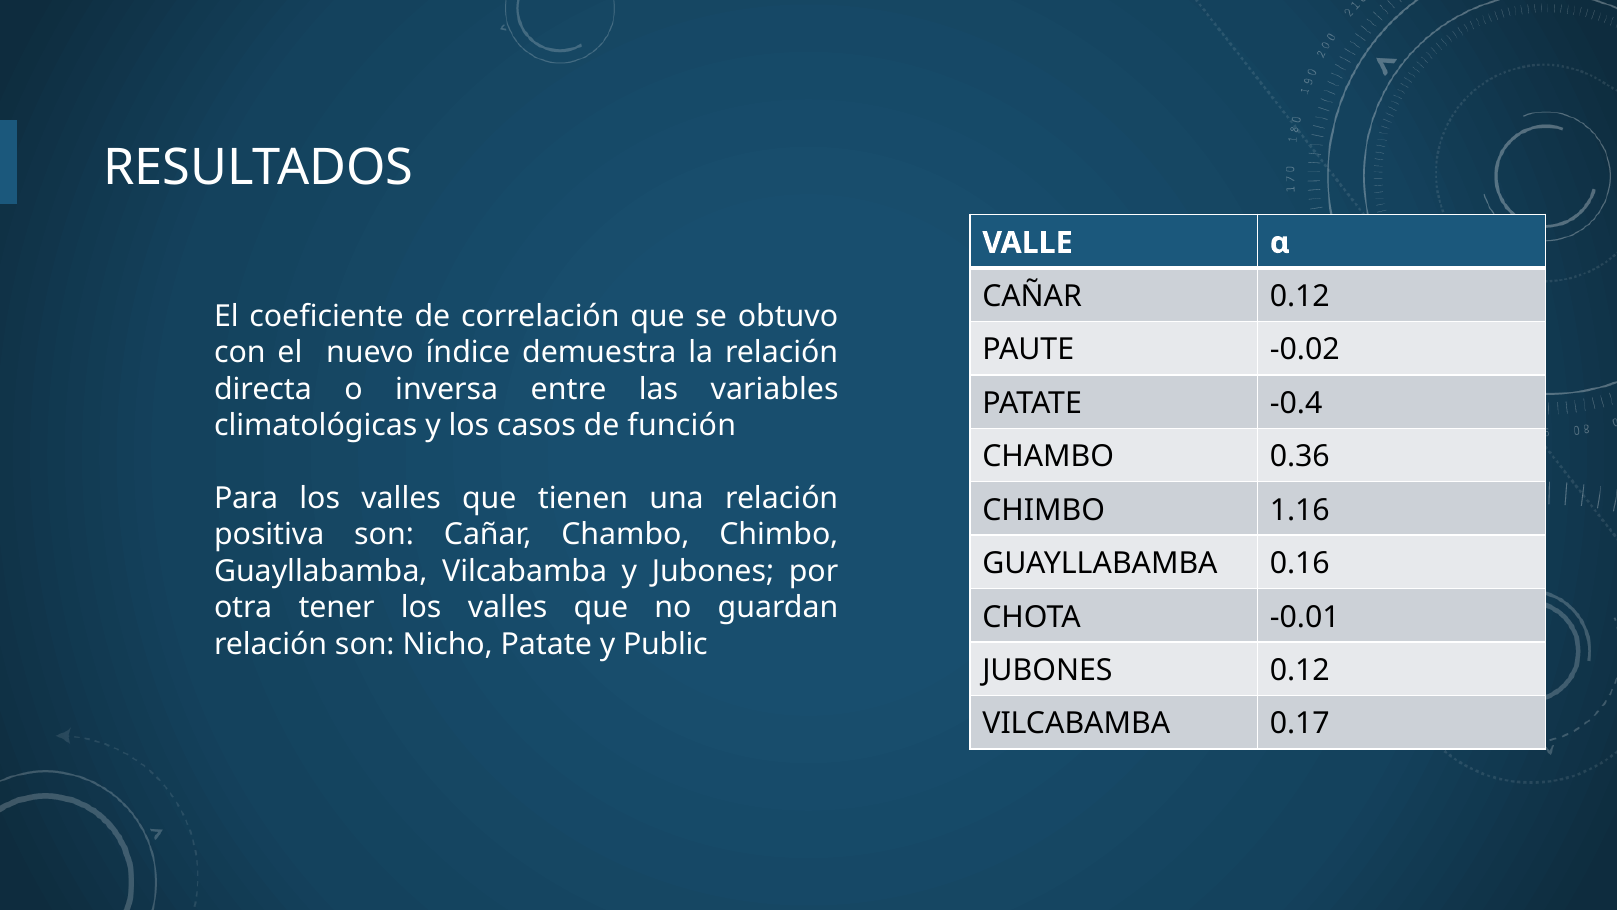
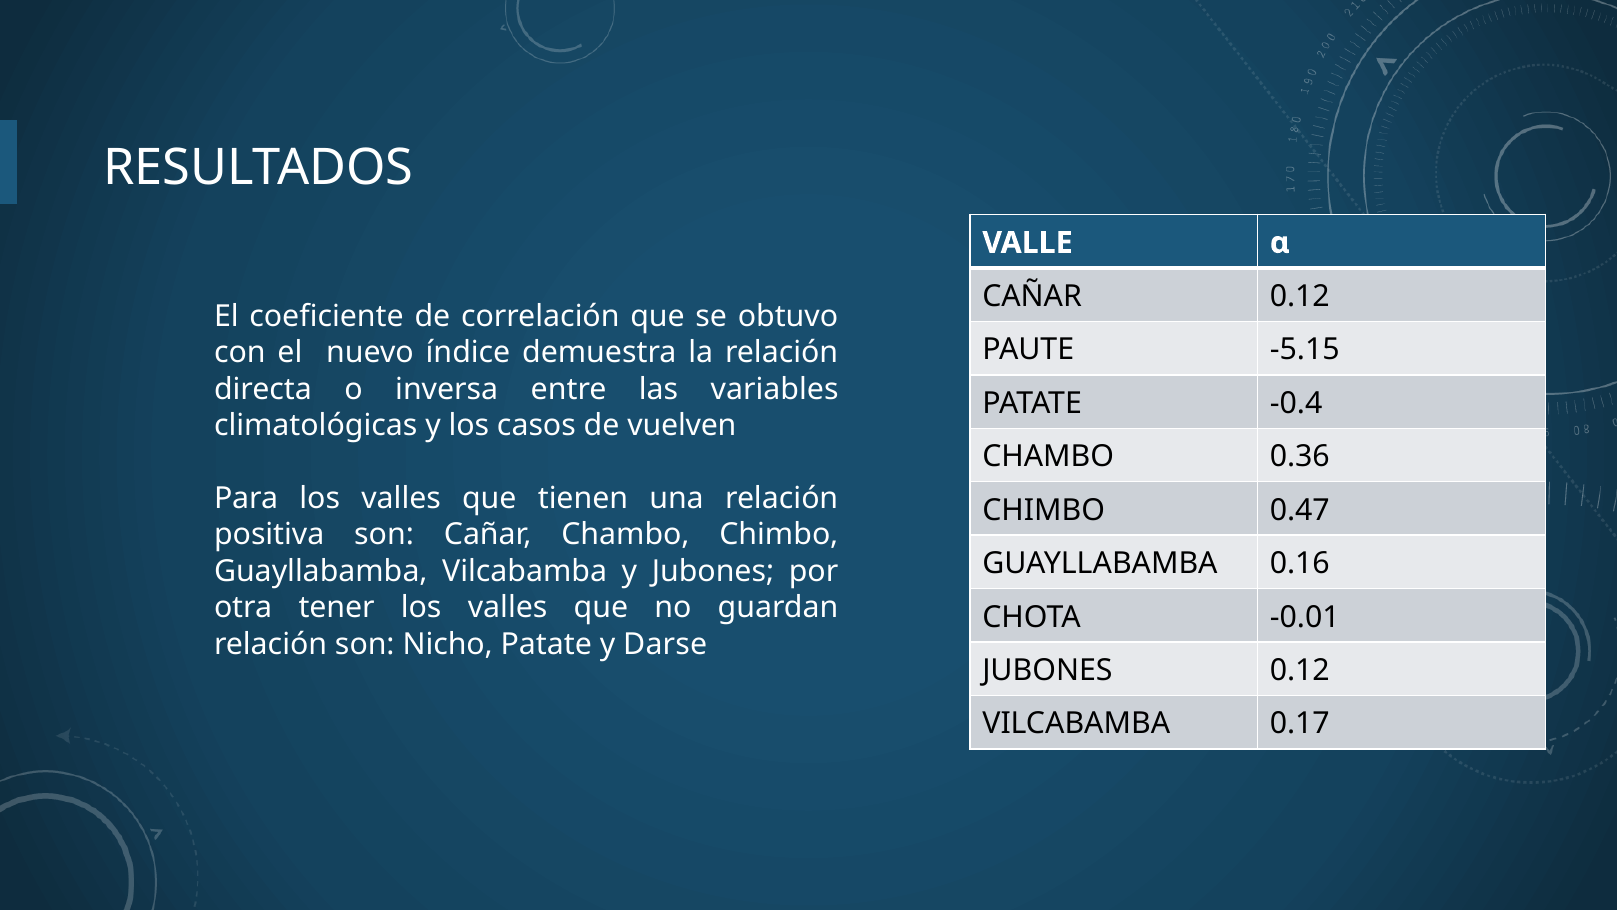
-0.02: -0.02 -> -5.15
función: función -> vuelven
1.16: 1.16 -> 0.47
Public: Public -> Darse
